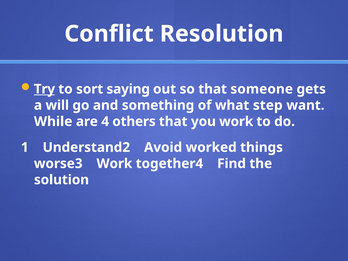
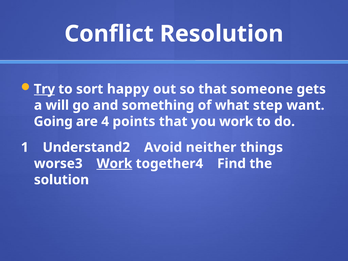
saying: saying -> happy
While: While -> Going
others: others -> points
worked: worked -> neither
Work at (114, 164) underline: none -> present
